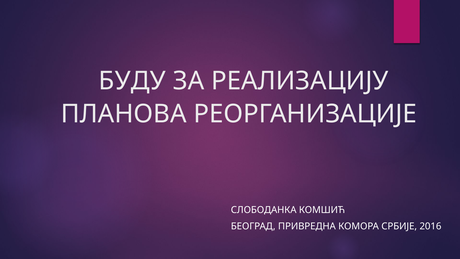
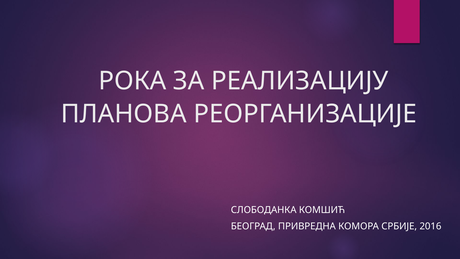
БУДУ: БУДУ -> РОКА
